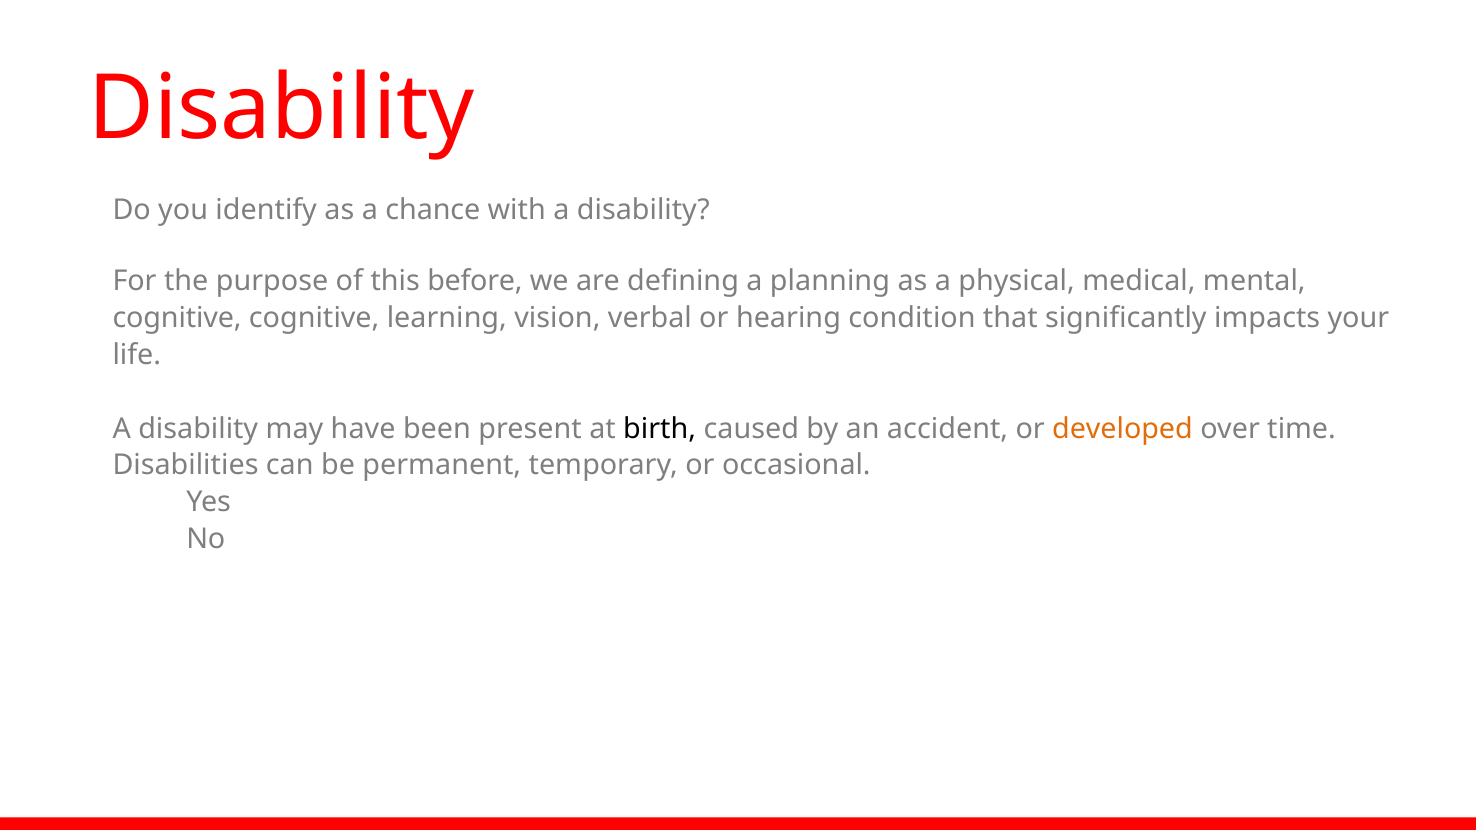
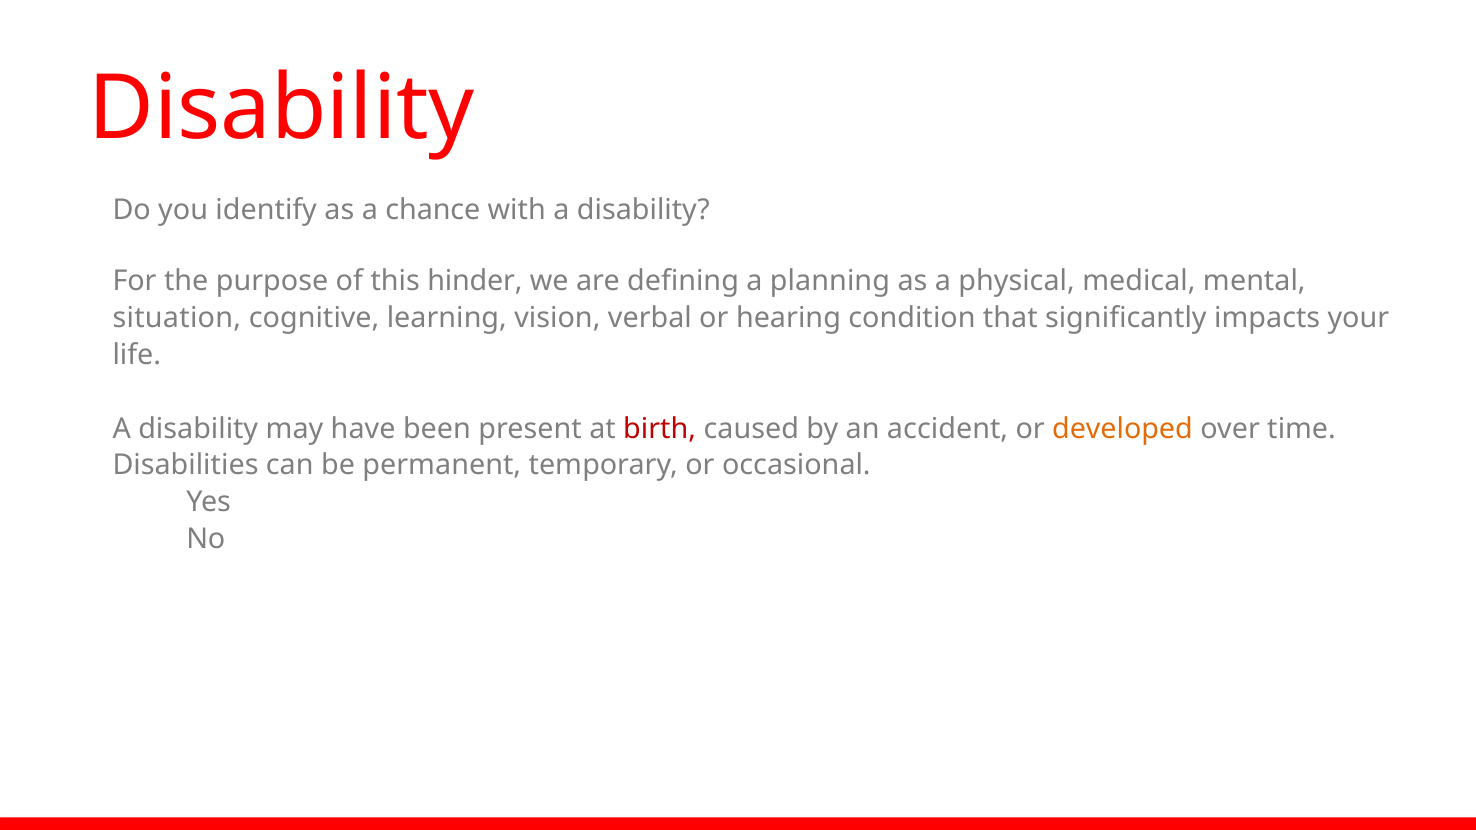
before: before -> hinder
cognitive at (177, 318): cognitive -> situation
birth colour: black -> red
